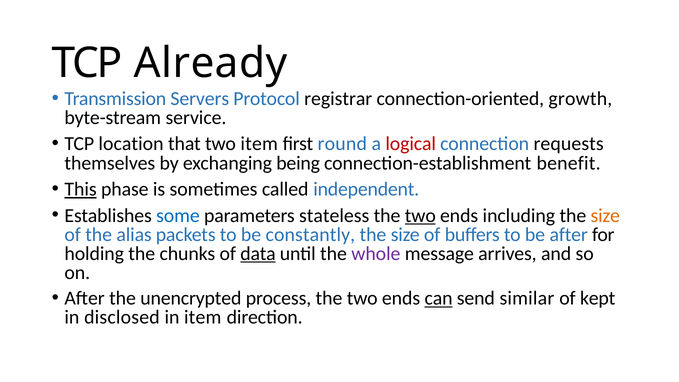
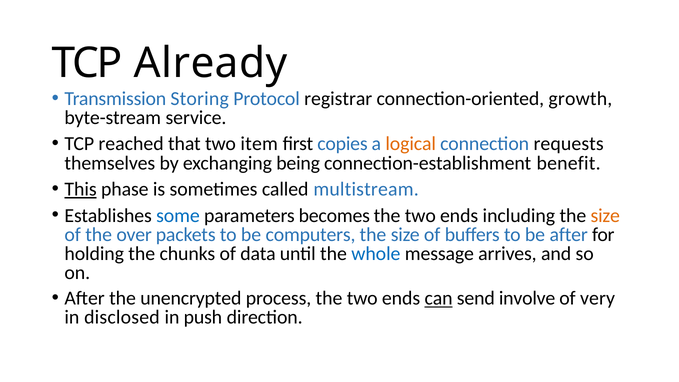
Servers: Servers -> Storing
location: location -> reached
round: round -> copies
logical colour: red -> orange
independent: independent -> multistream
stateless: stateless -> becomes
two at (420, 216) underline: present -> none
alias: alias -> over
constantly: constantly -> computers
data underline: present -> none
whole colour: purple -> blue
similar: similar -> involve
kept: kept -> very
in item: item -> push
